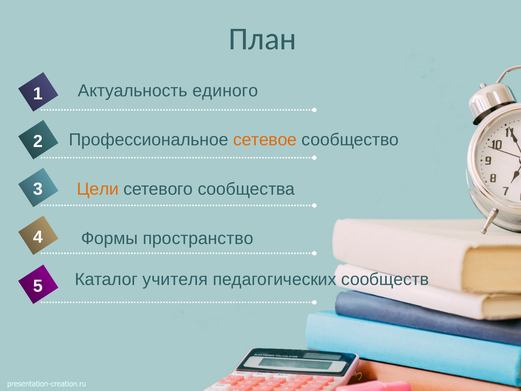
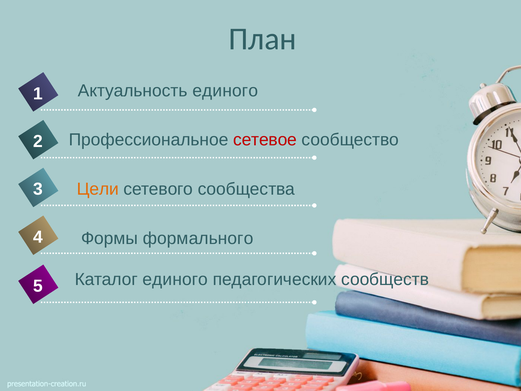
сетевое colour: orange -> red
пространство: пространство -> формального
Каталог учителя: учителя -> единого
